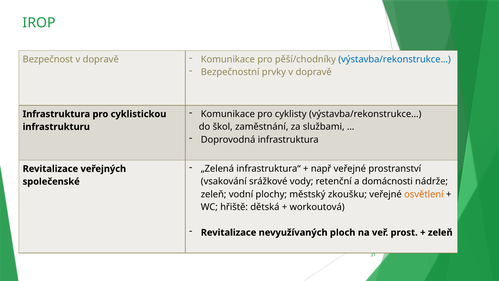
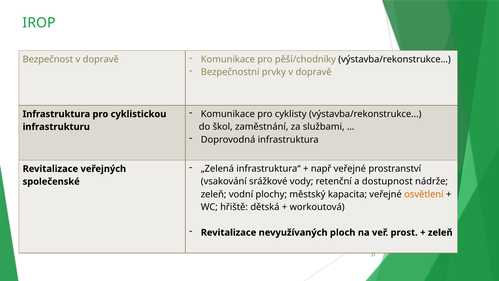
výstavba/rekonstrukce… at (395, 59) colour: blue -> black
domácnosti: domácnosti -> dostupnost
zkoušku: zkoušku -> kapacita
